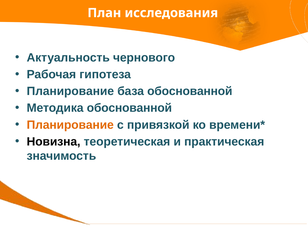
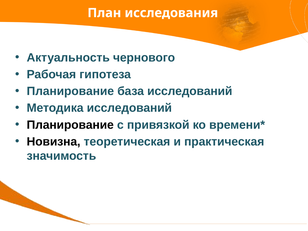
база обоснованной: обоснованной -> исследований
Методика обоснованной: обоснованной -> исследований
Планирование at (70, 125) colour: orange -> black
